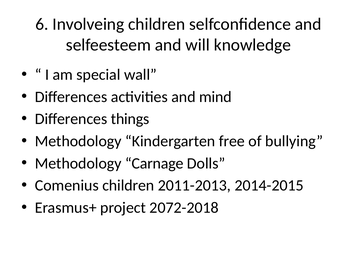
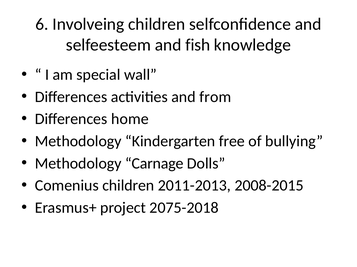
will: will -> fish
mind: mind -> from
things: things -> home
2014-2015: 2014-2015 -> 2008-2015
2072-2018: 2072-2018 -> 2075-2018
